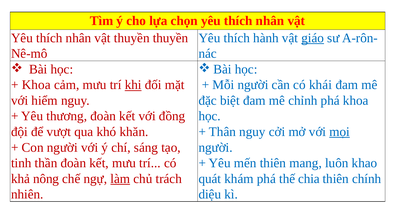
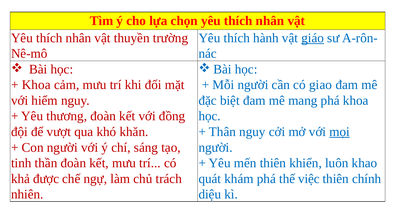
thuyền thuyền: thuyền -> trường
khi underline: present -> none
khái: khái -> giao
chỉnh: chỉnh -> mang
mang: mang -> khiển
nông: nông -> được
làm underline: present -> none
chia: chia -> việc
